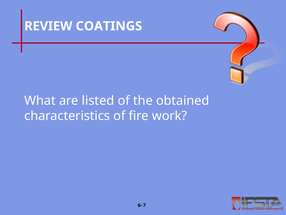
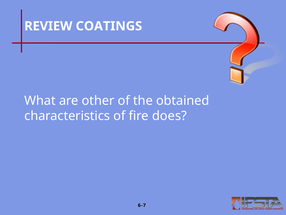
listed: listed -> other
work: work -> does
